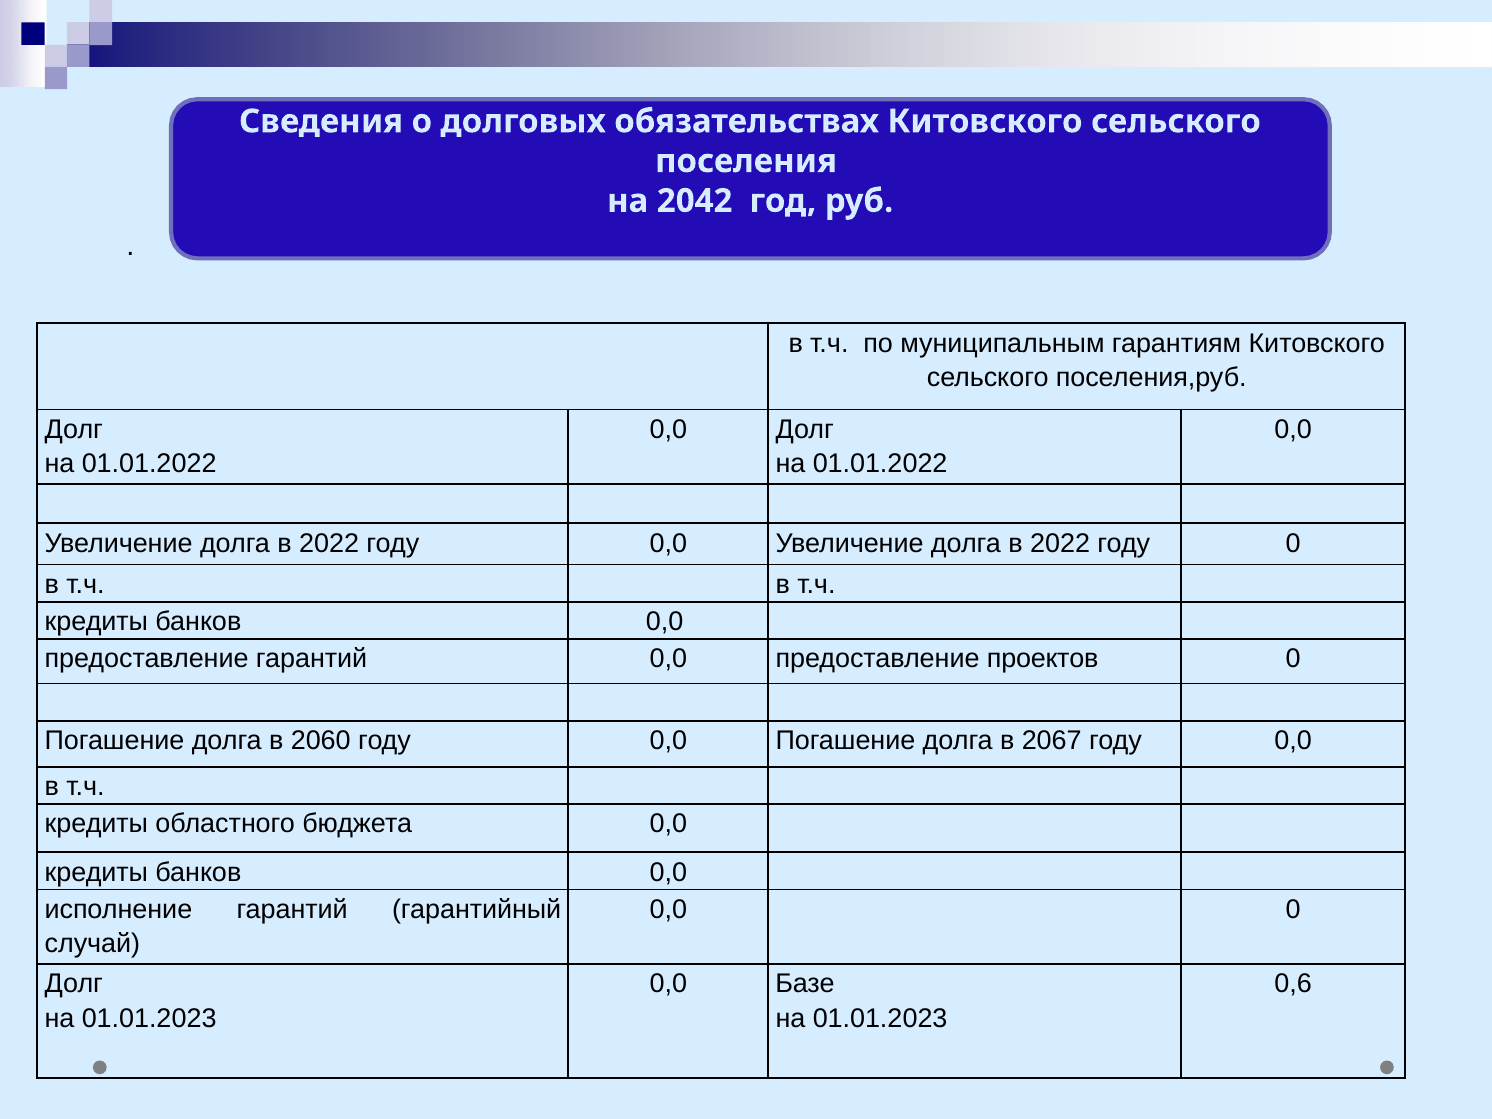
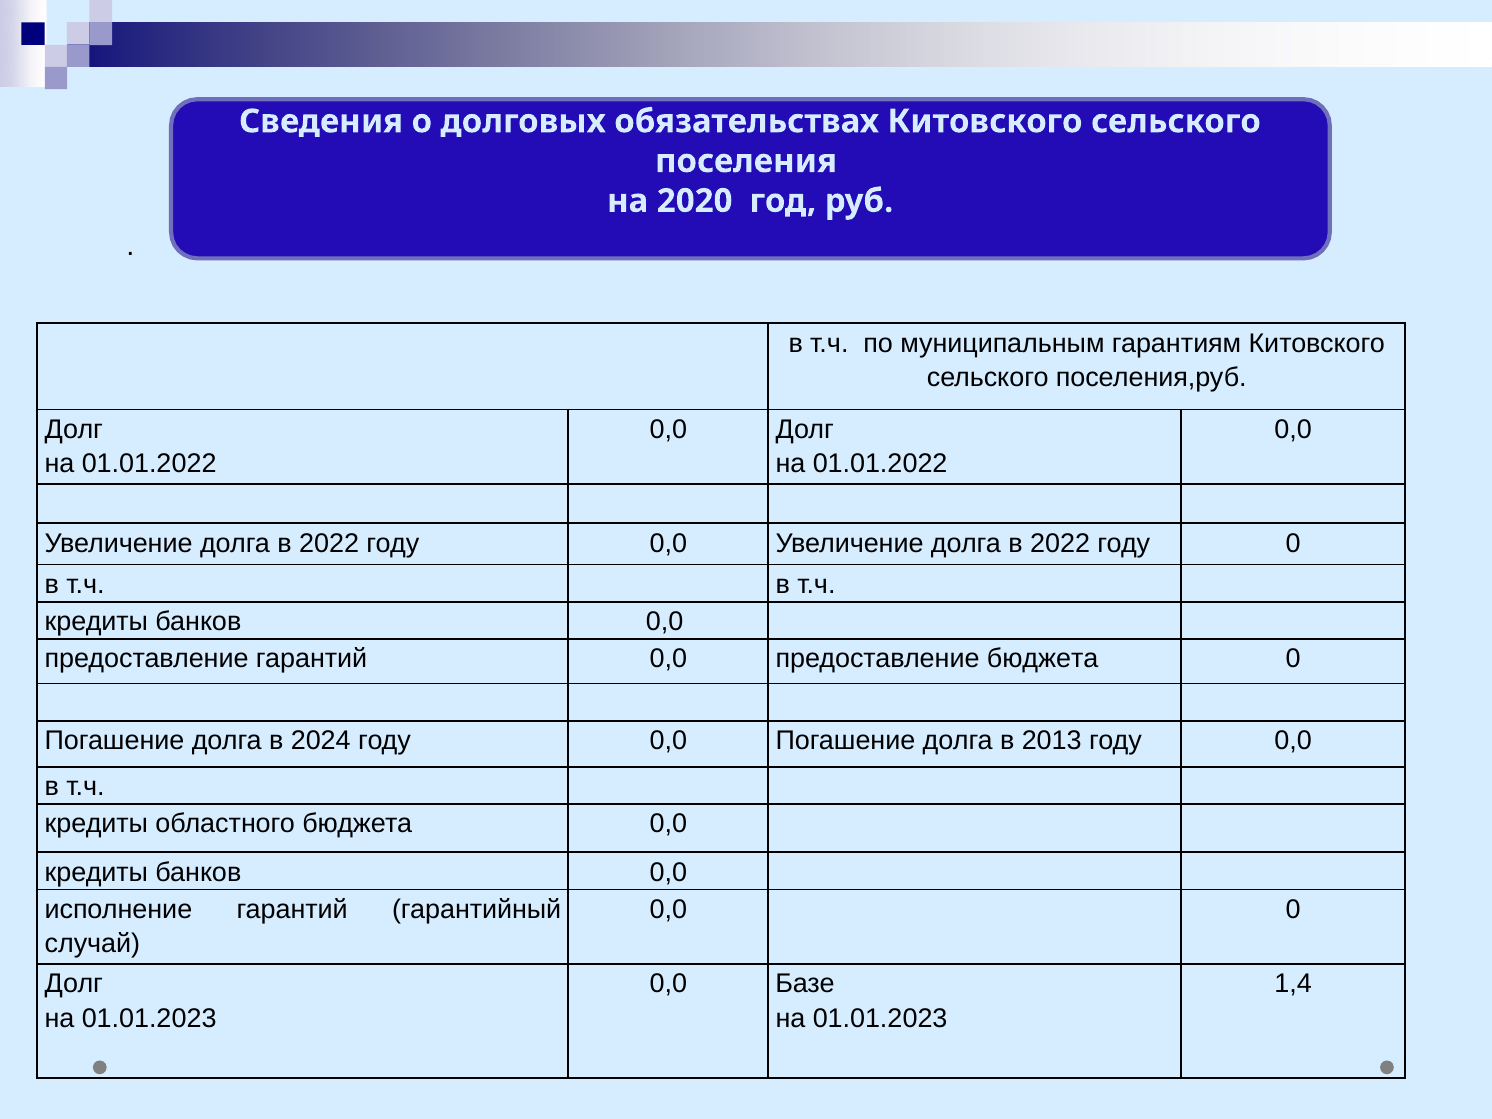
2042: 2042 -> 2020
предоставление проектов: проектов -> бюджета
2060: 2060 -> 2024
2067: 2067 -> 2013
0,6: 0,6 -> 1,4
